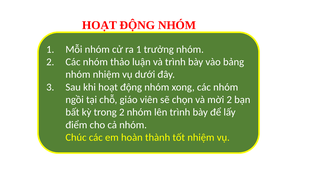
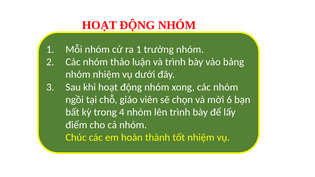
mời 2: 2 -> 6
trong 2: 2 -> 4
